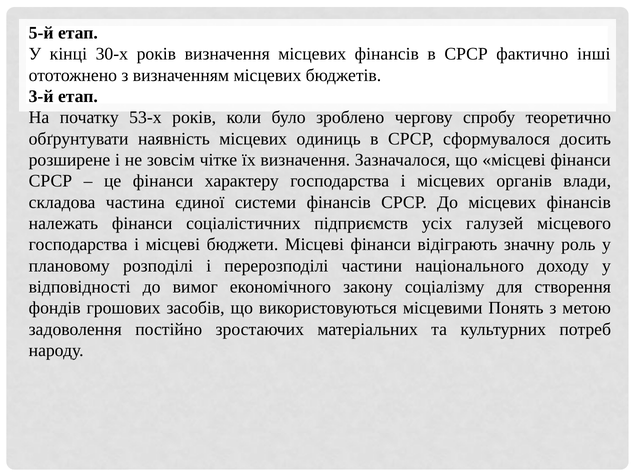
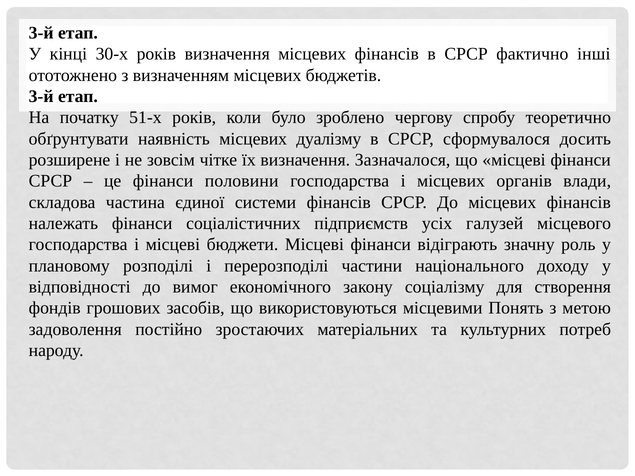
5-й at (41, 33): 5-й -> 3-й
53-х: 53-х -> 51-х
одиниць: одиниць -> дуалізму
характеру: характеру -> половини
